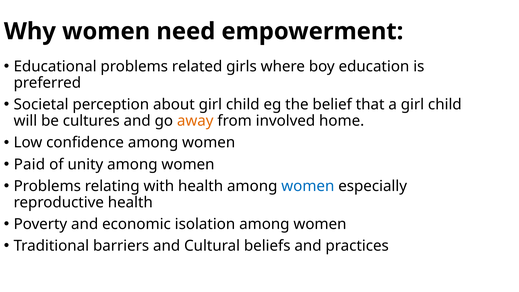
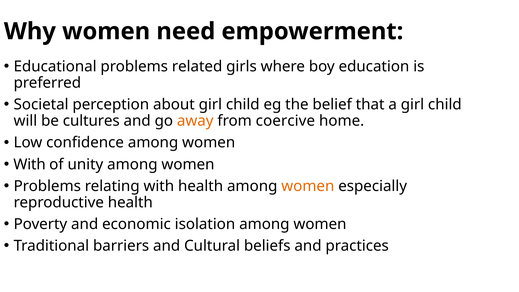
involved: involved -> coercive
Paid at (29, 164): Paid -> With
women at (308, 186) colour: blue -> orange
